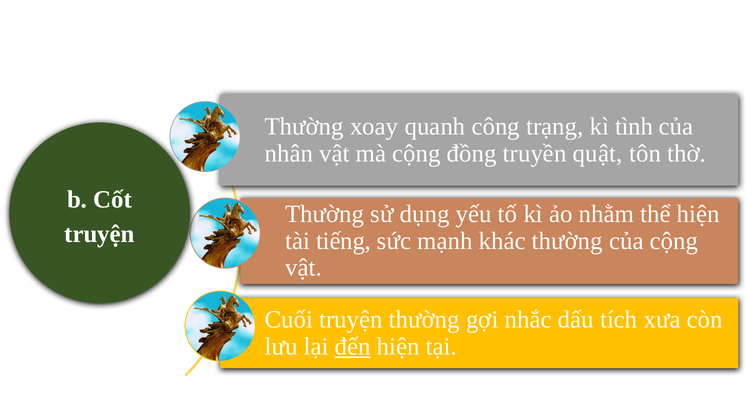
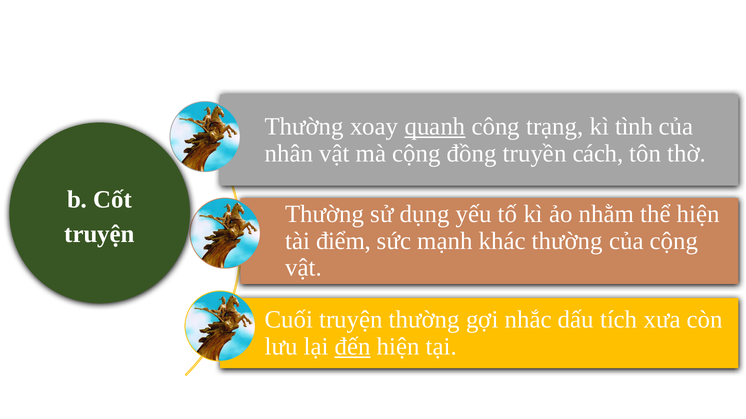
quanh underline: none -> present
quật: quật -> cách
tiếng: tiếng -> điểm
